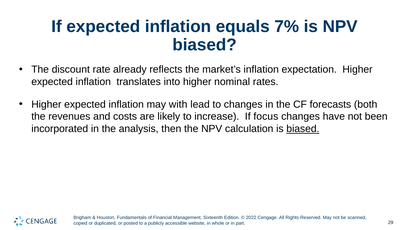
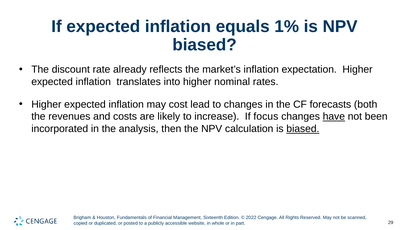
7%: 7% -> 1%
with: with -> cost
have underline: none -> present
